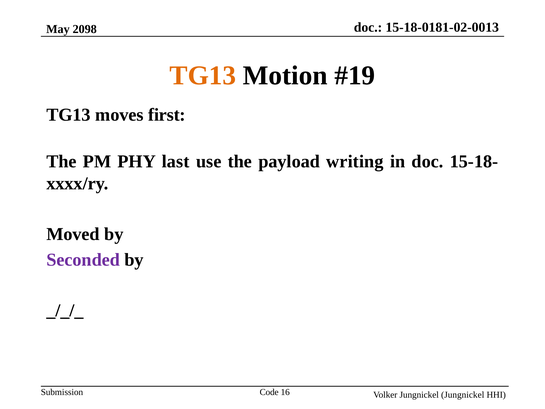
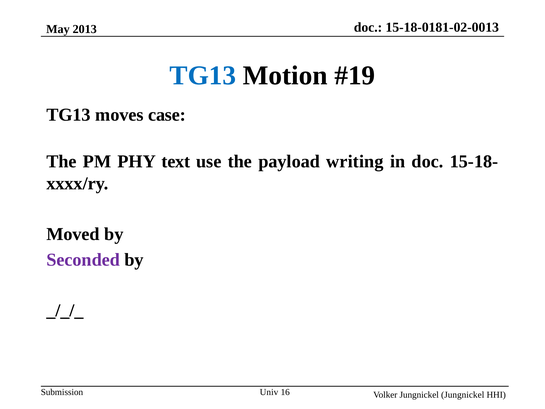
2098: 2098 -> 2013
TG13 at (203, 76) colour: orange -> blue
first: first -> case
last: last -> text
Code: Code -> Univ
